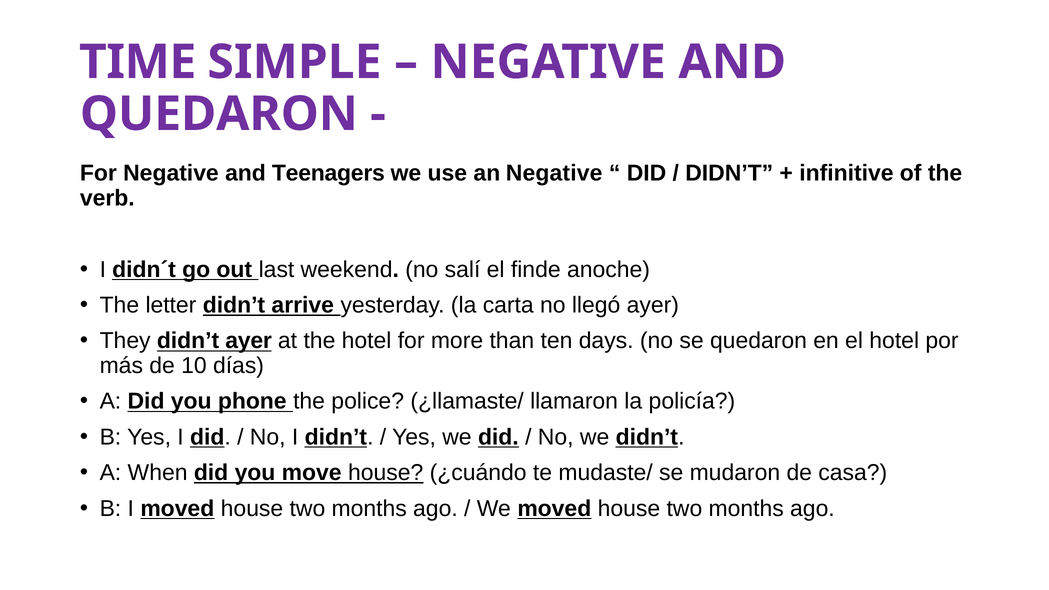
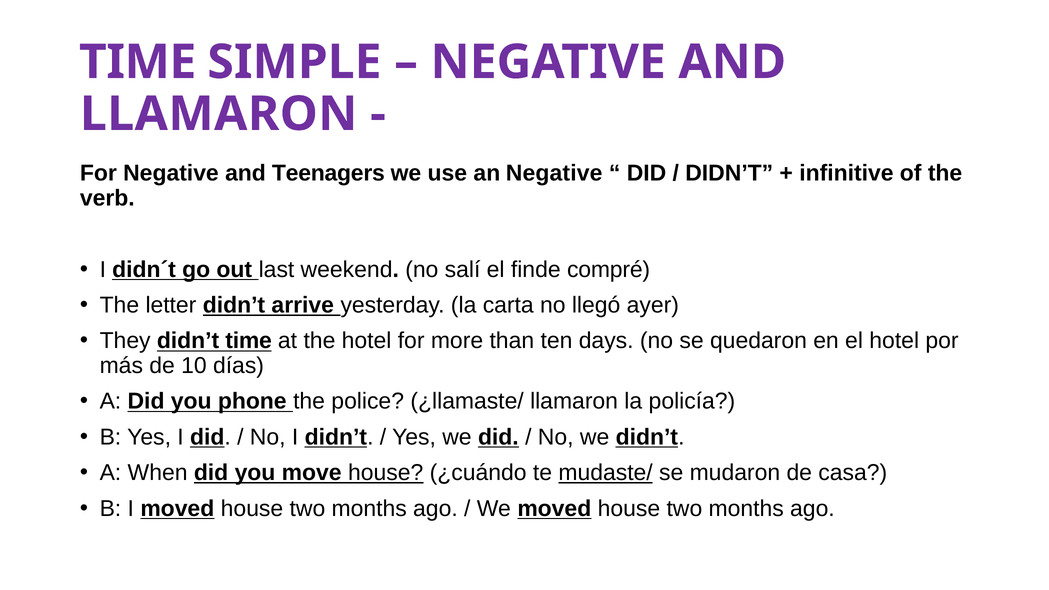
QUEDARON at (219, 114): QUEDARON -> LLAMARON
anoche: anoche -> compré
didn’t ayer: ayer -> time
mudaste/ underline: none -> present
